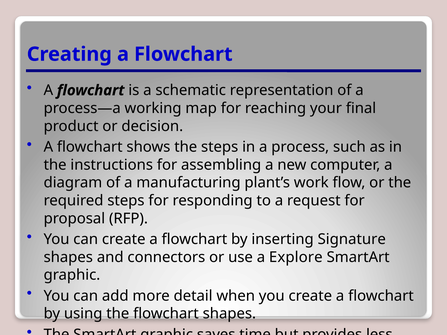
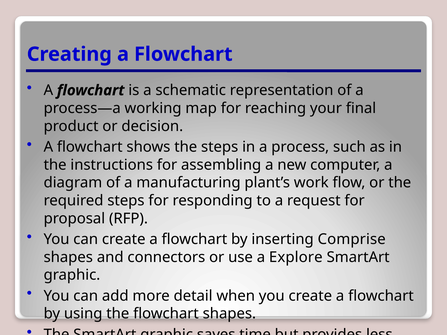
Signature: Signature -> Comprise
